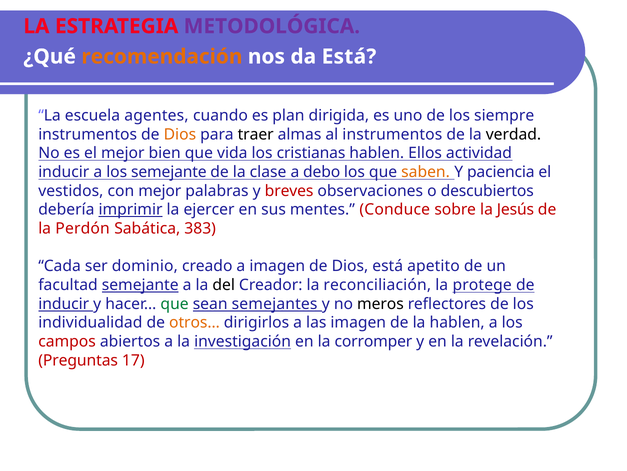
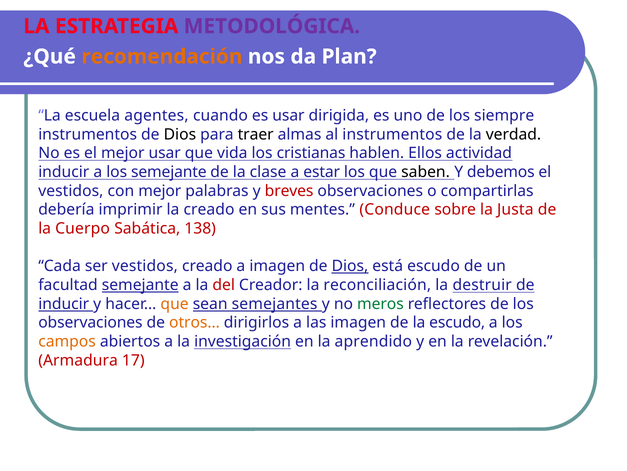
da Está: Está -> Plan
es plan: plan -> usar
Dios at (180, 134) colour: orange -> black
mejor bien: bien -> usar
debo: debo -> estar
saben colour: orange -> black
paciencia: paciencia -> debemos
descubiertos: descubiertos -> compartirlas
imprimir underline: present -> none
la ejercer: ejercer -> creado
Jesús: Jesús -> Justa
Perdón: Perdón -> Cuerpo
383: 383 -> 138
ser dominio: dominio -> vestidos
Dios at (350, 266) underline: none -> present
está apetito: apetito -> escudo
del colour: black -> red
protege: protege -> destruir
que at (175, 303) colour: green -> orange
meros colour: black -> green
individualidad at (90, 322): individualidad -> observaciones
la hablen: hablen -> escudo
campos colour: red -> orange
corromper: corromper -> aprendido
Preguntas: Preguntas -> Armadura
